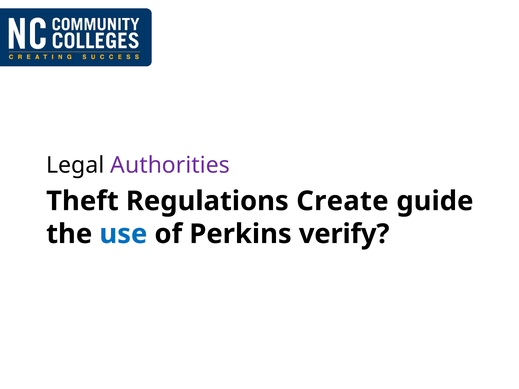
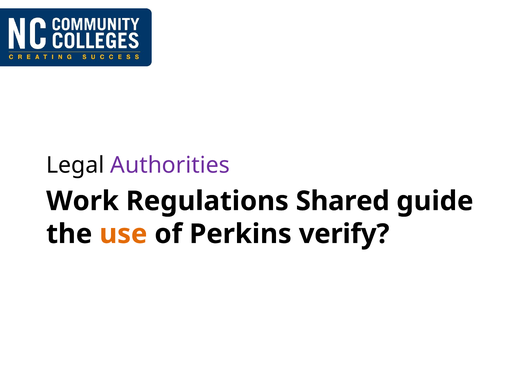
Theft: Theft -> Work
Create: Create -> Shared
use colour: blue -> orange
